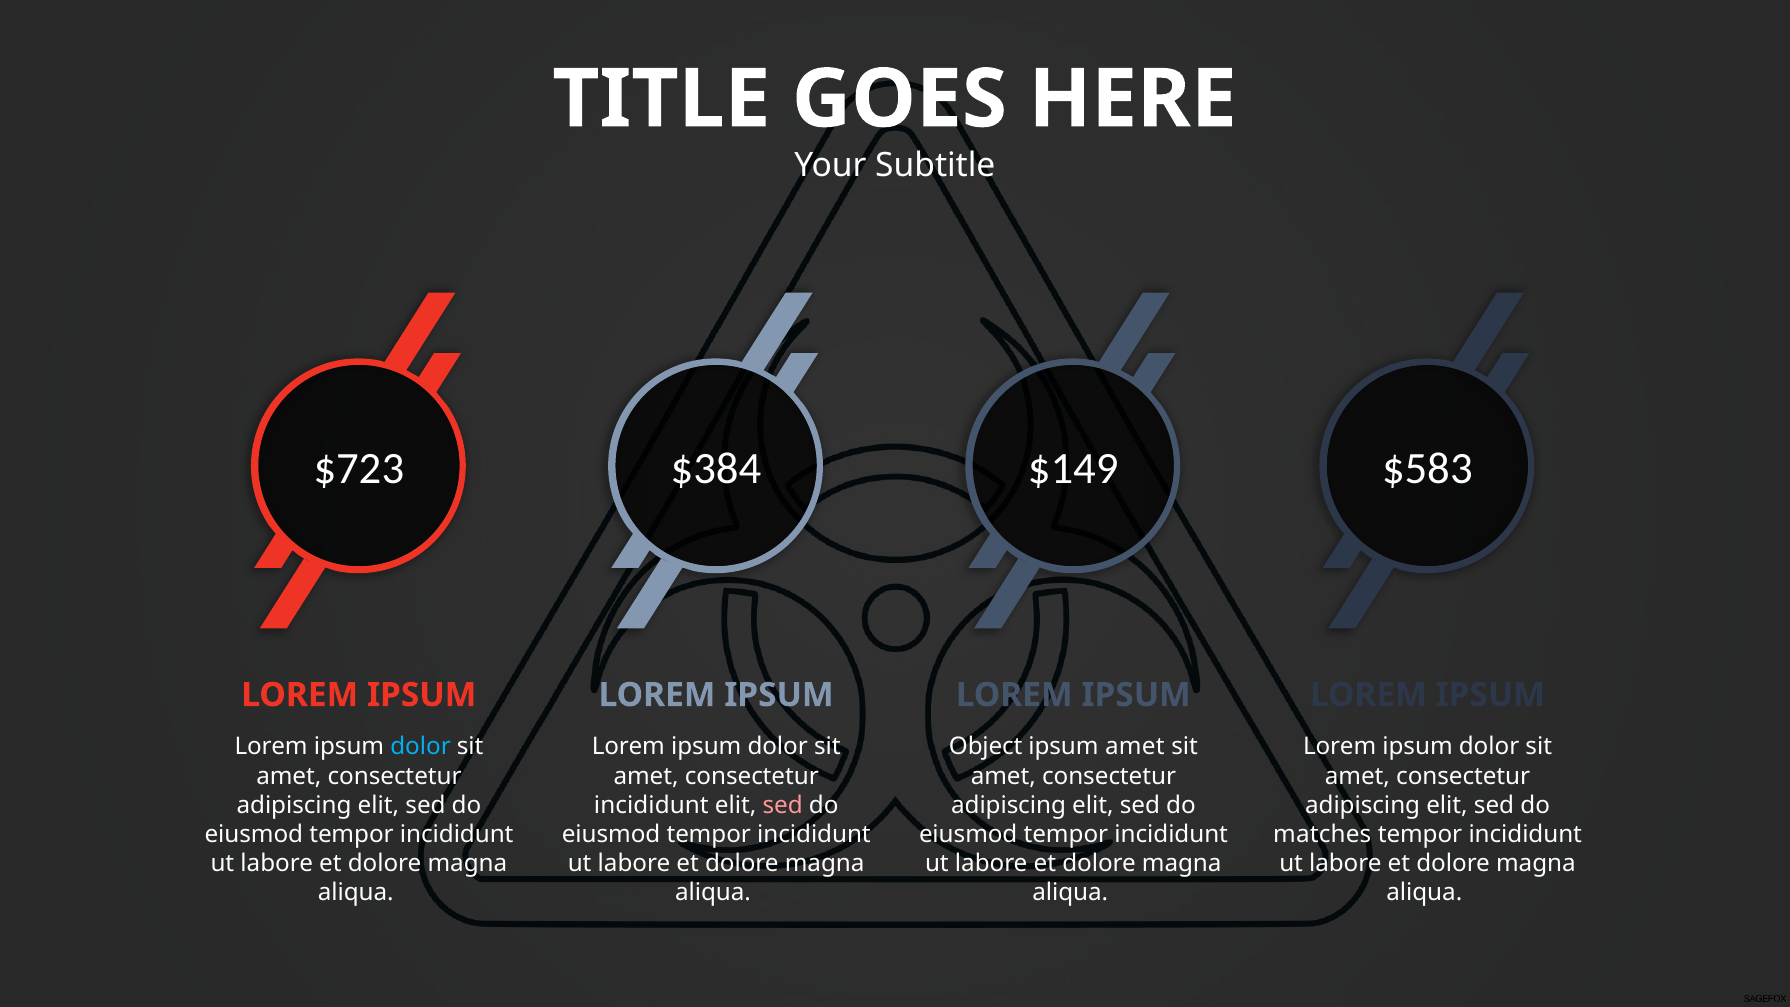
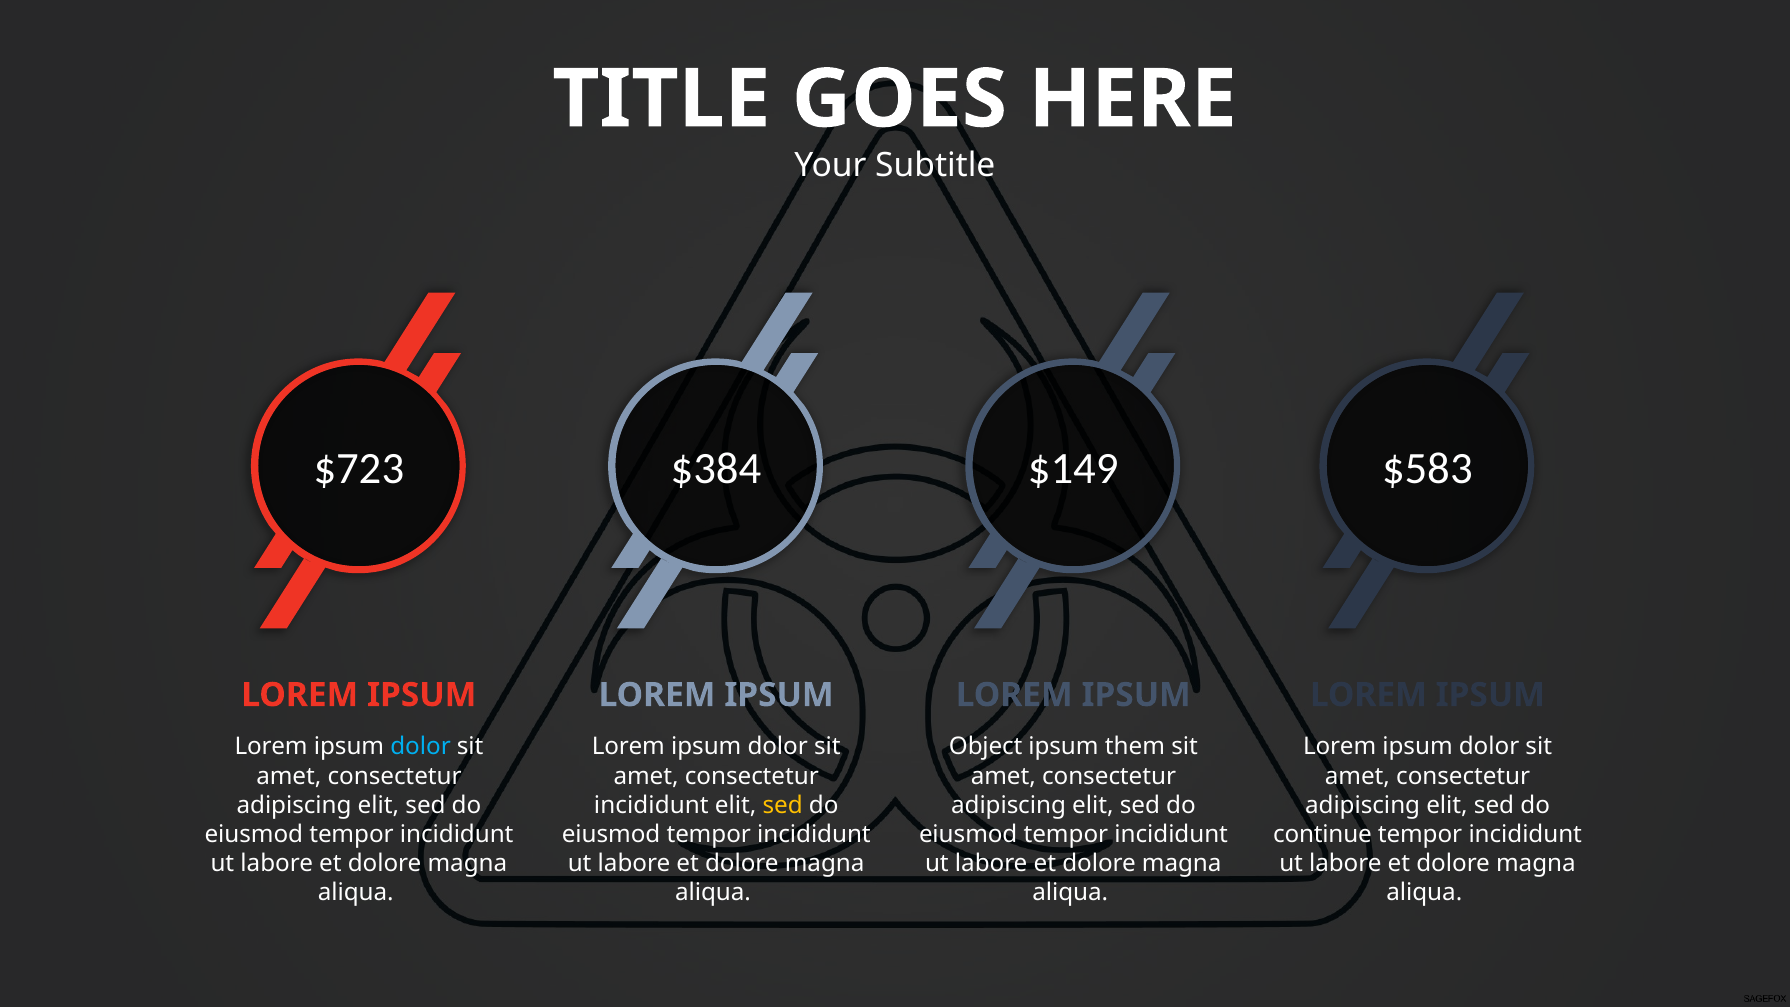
ipsum amet: amet -> them
sed at (783, 805) colour: pink -> yellow
matches: matches -> continue
